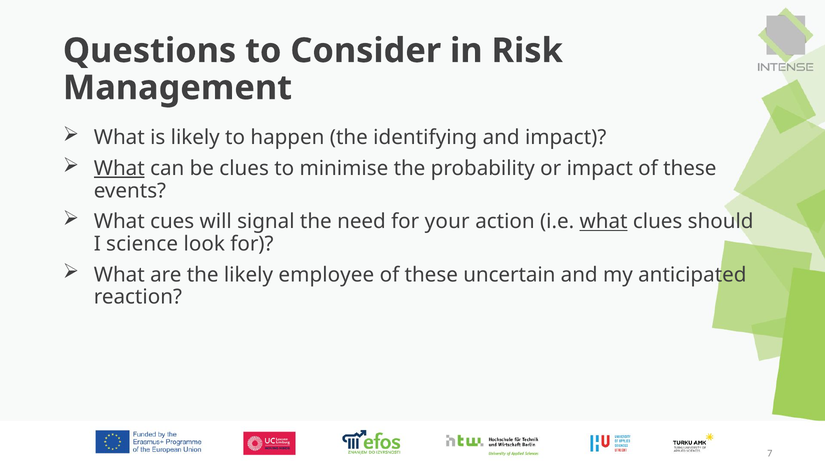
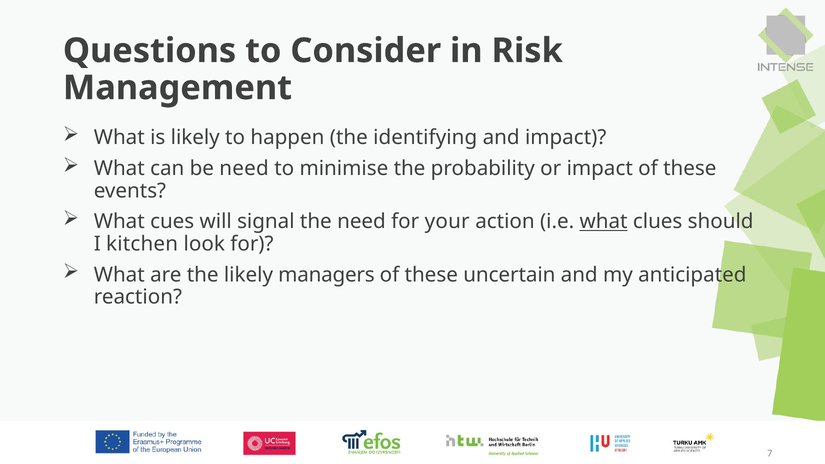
What at (119, 169) underline: present -> none
be clues: clues -> need
science: science -> kitchen
employee: employee -> managers
